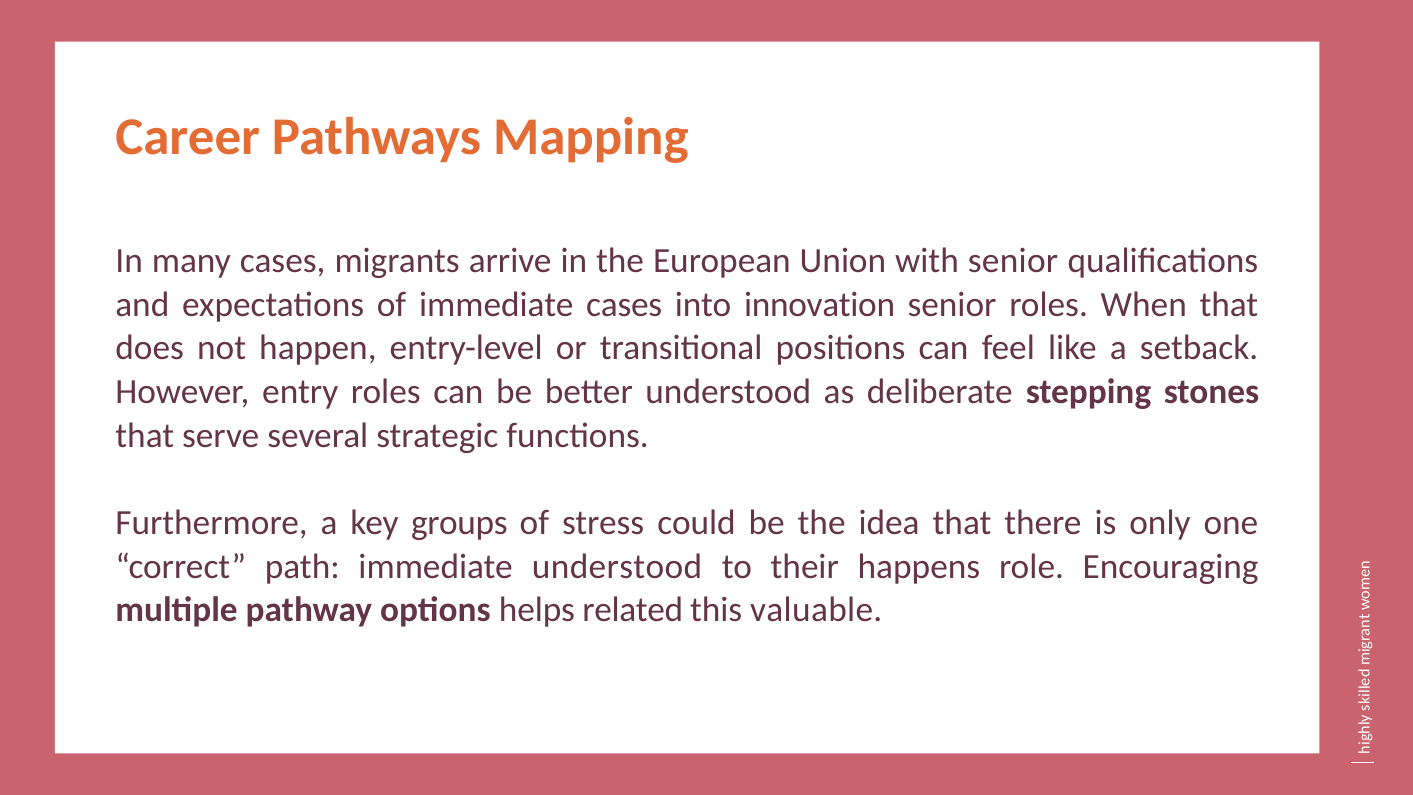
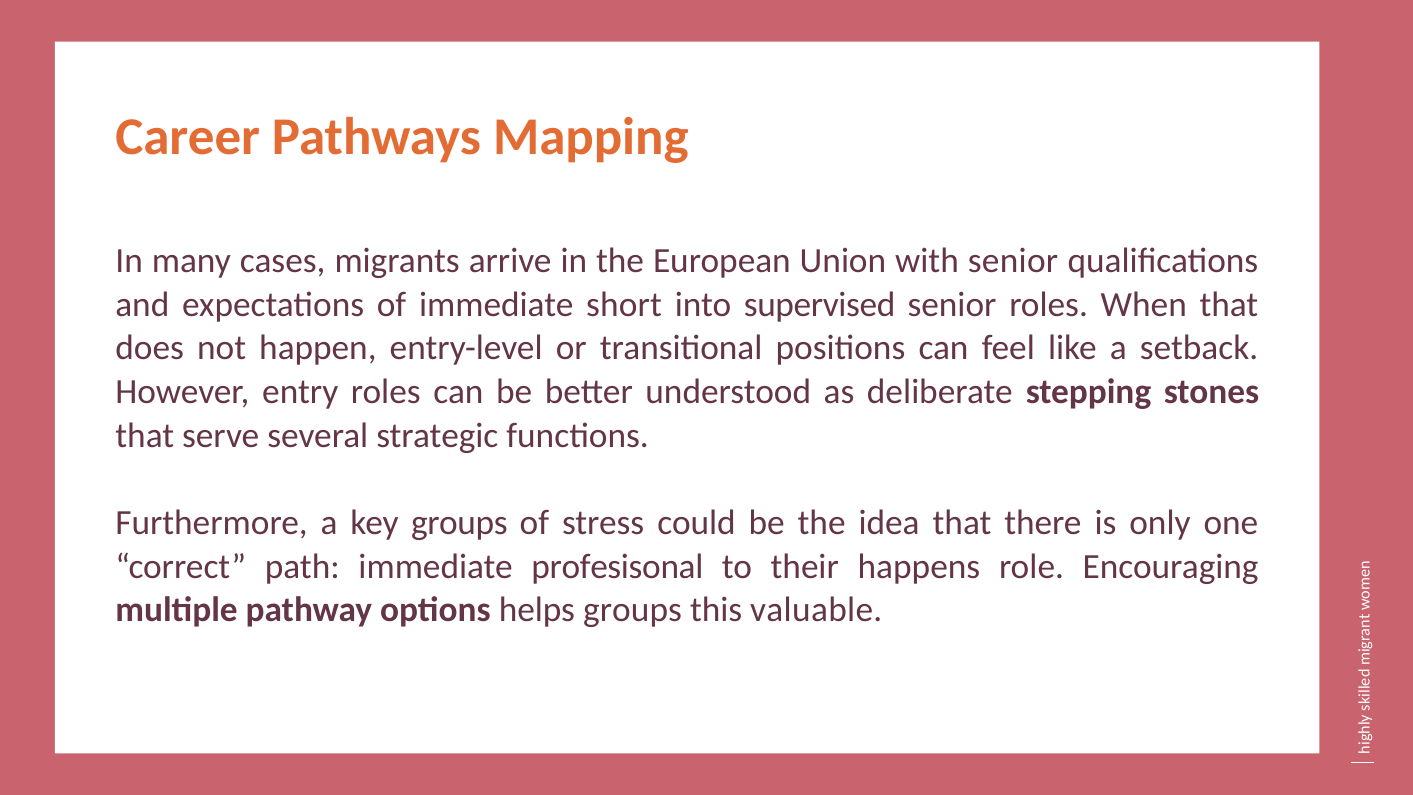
immediate cases: cases -> short
innovation: innovation -> supervised
immediate understood: understood -> profesisonal
helps related: related -> groups
